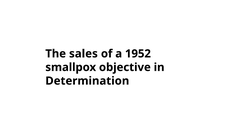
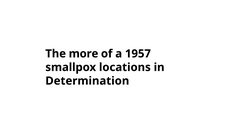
sales: sales -> more
1952: 1952 -> 1957
objective: objective -> locations
